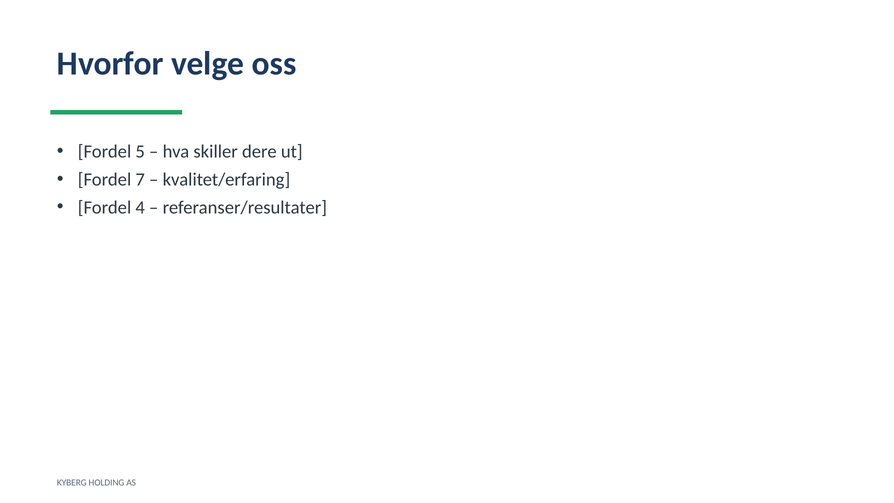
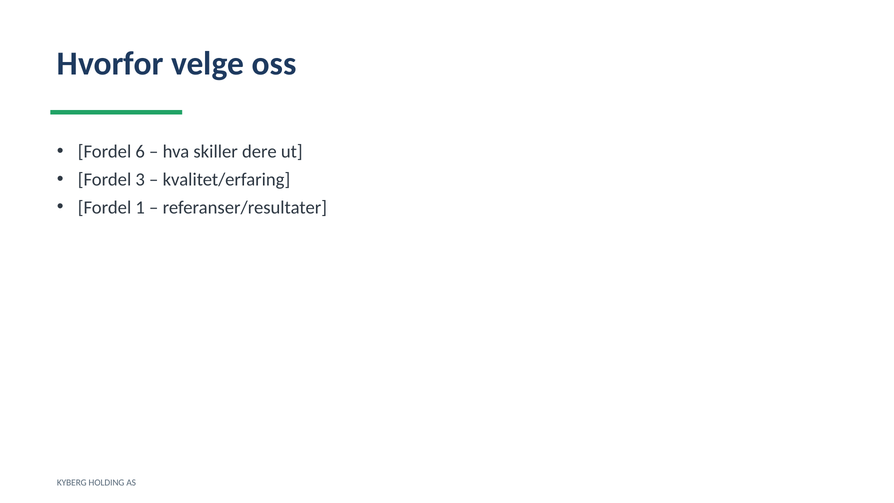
5: 5 -> 6
7: 7 -> 3
4: 4 -> 1
